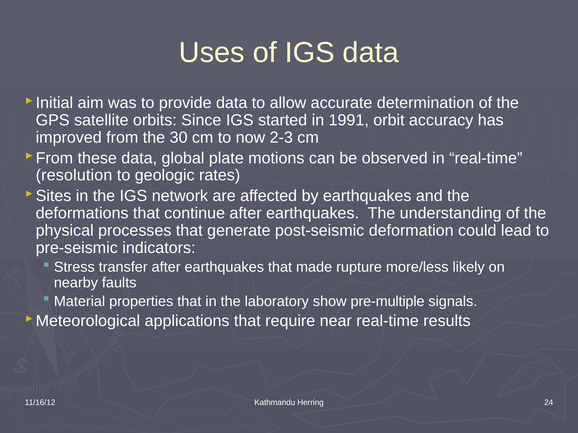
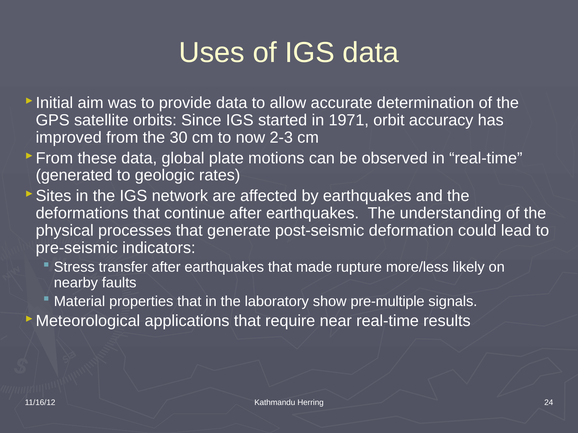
1991: 1991 -> 1971
resolution: resolution -> generated
